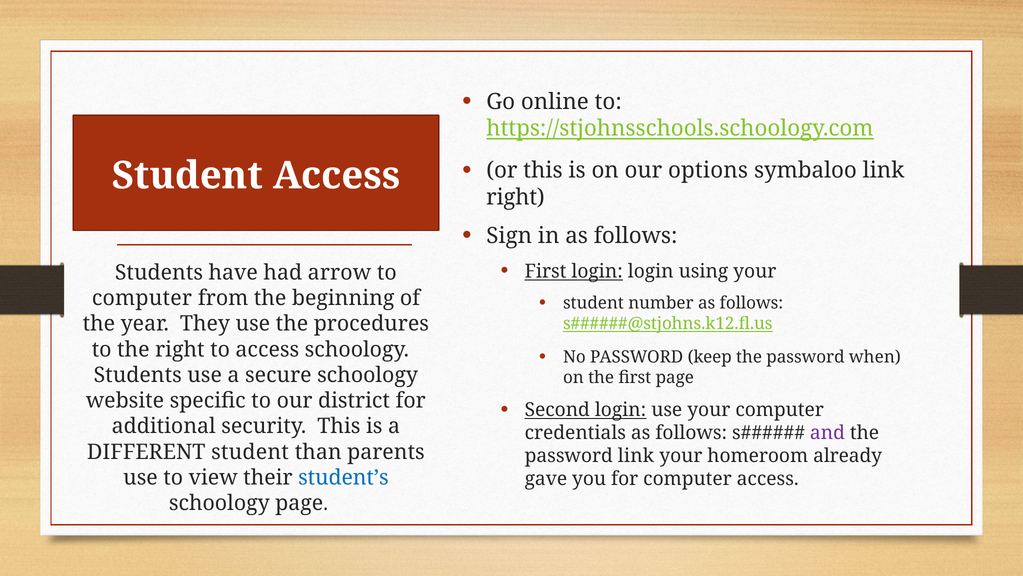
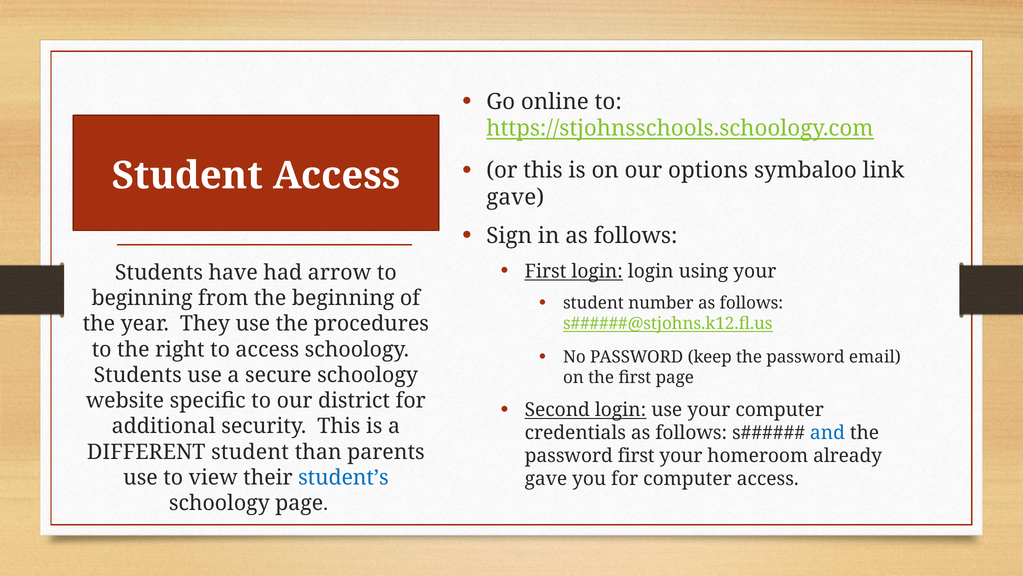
right at (515, 197): right -> gave
computer at (142, 298): computer -> beginning
when: when -> email
and colour: purple -> blue
password link: link -> first
